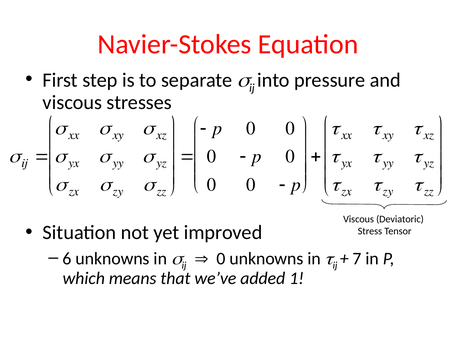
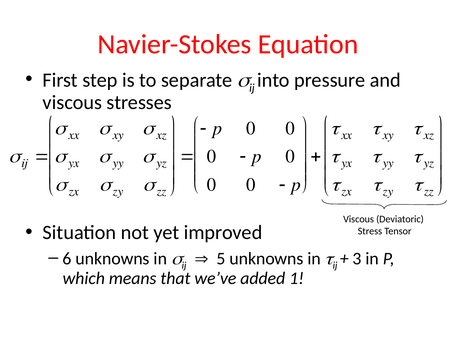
0 at (221, 259): 0 -> 5
7: 7 -> 3
